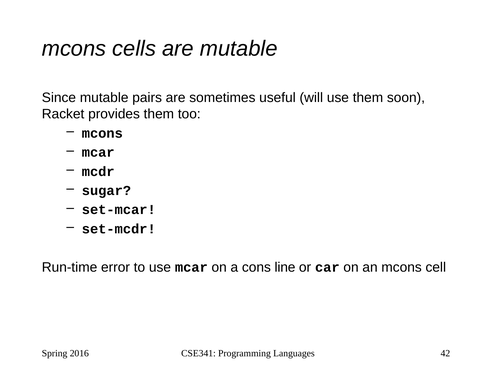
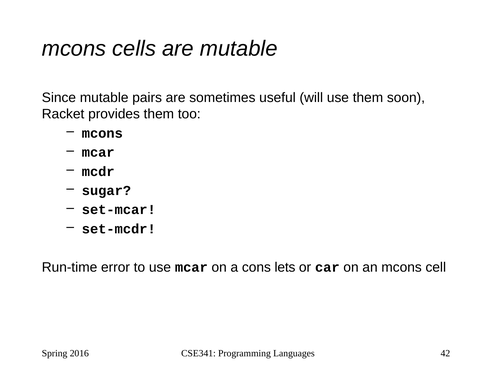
line: line -> lets
